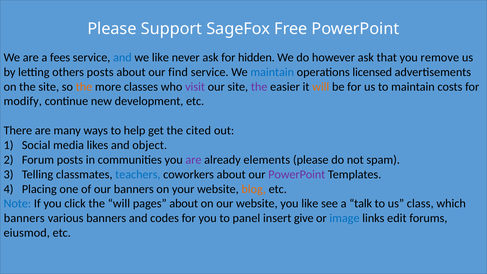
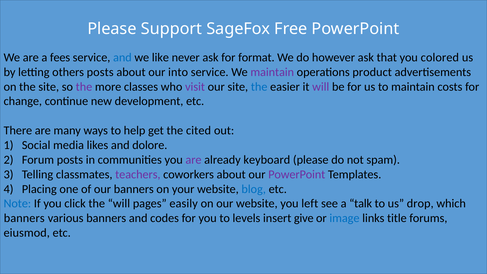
hidden: hidden -> format
remove: remove -> colored
find: find -> into
maintain at (272, 72) colour: blue -> purple
licensed: licensed -> product
the at (84, 87) colour: orange -> purple
the at (259, 87) colour: purple -> blue
will at (321, 87) colour: orange -> purple
modify: modify -> change
object: object -> dolore
elements: elements -> keyboard
teachers colour: blue -> purple
blog colour: orange -> blue
pages about: about -> easily
you like: like -> left
class: class -> drop
panel: panel -> levels
edit: edit -> title
